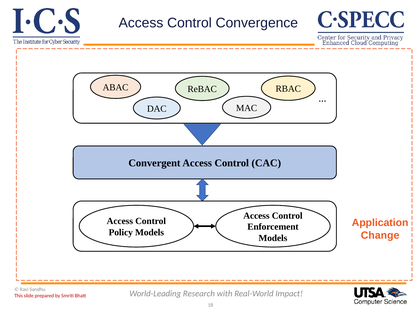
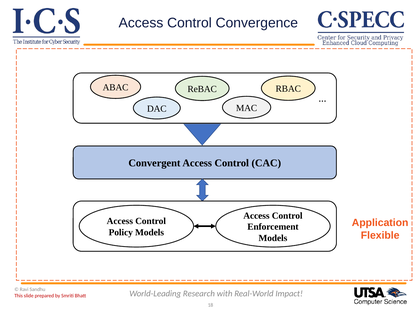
Change: Change -> Flexible
